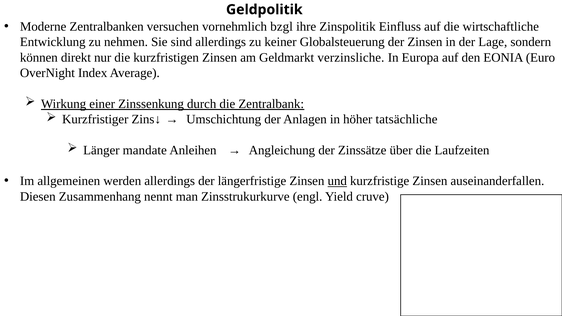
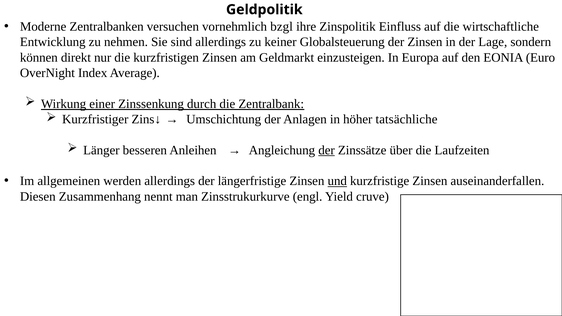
verzinsliche: verzinsliche -> einzusteigen
mandate: mandate -> besseren
der at (327, 150) underline: none -> present
